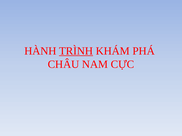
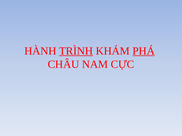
PHÁ underline: none -> present
